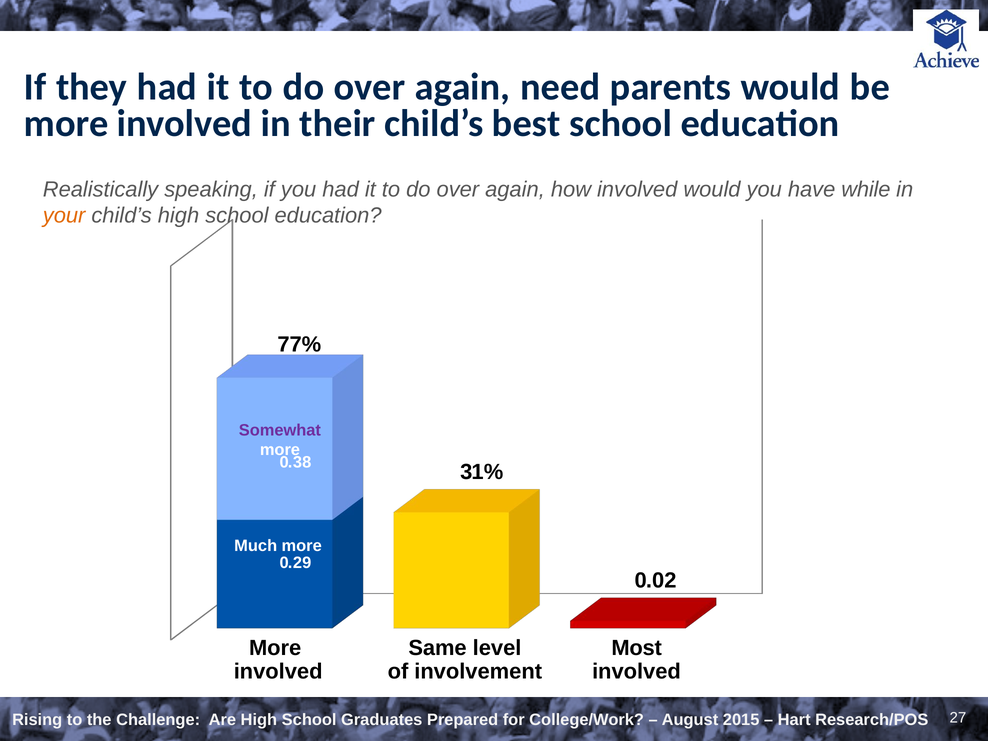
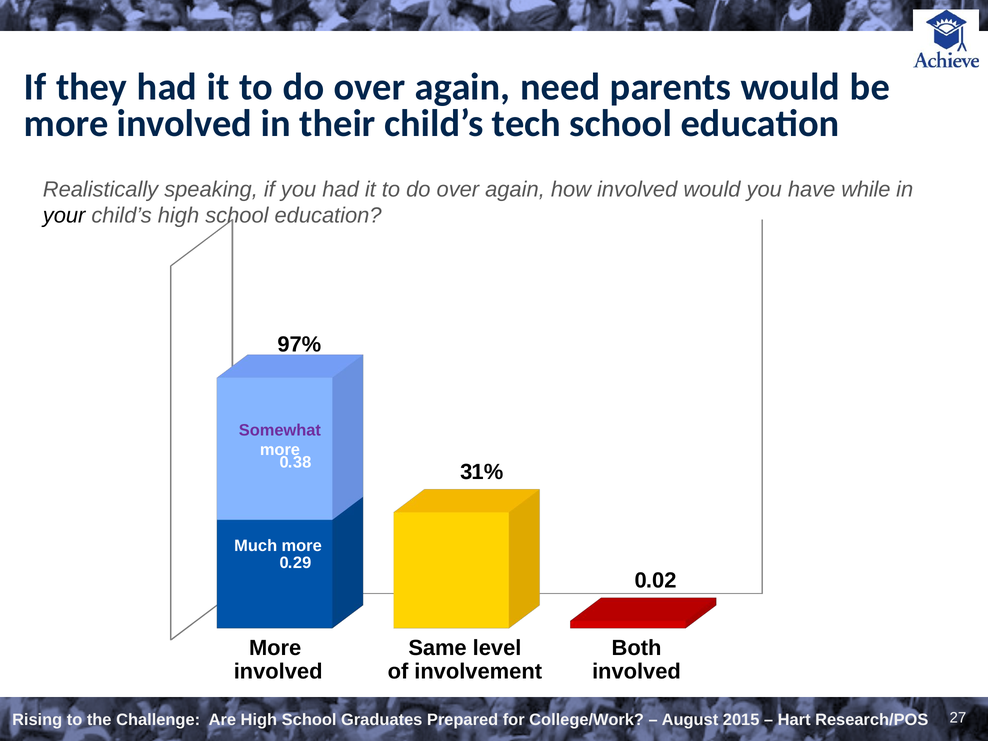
best: best -> tech
your colour: orange -> black
77%: 77% -> 97%
Most: Most -> Both
